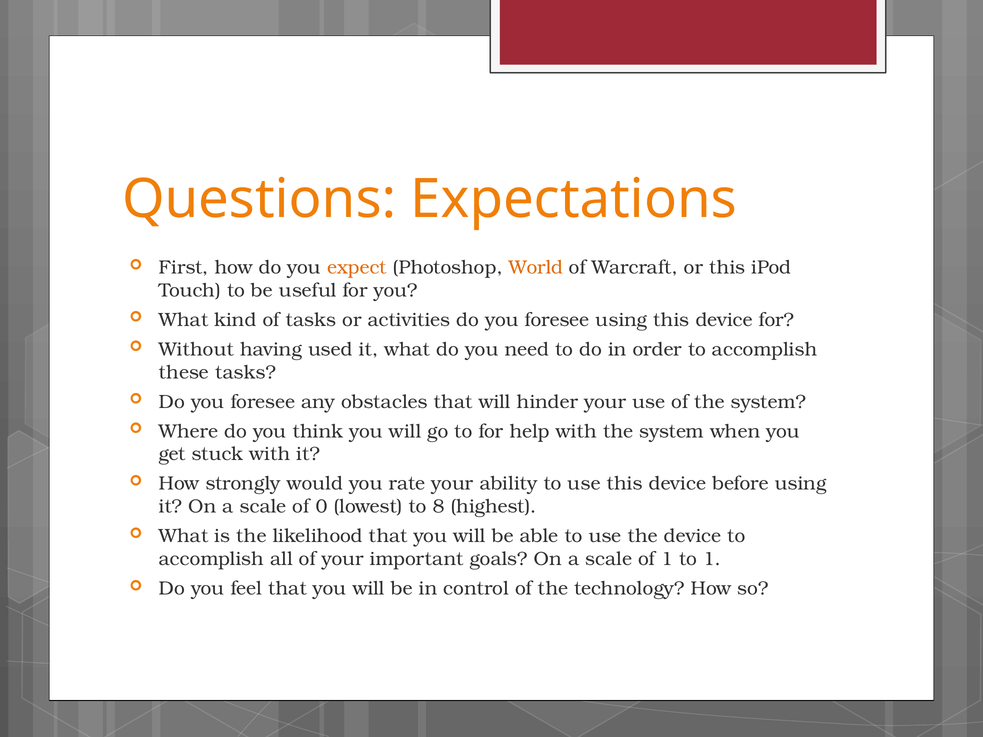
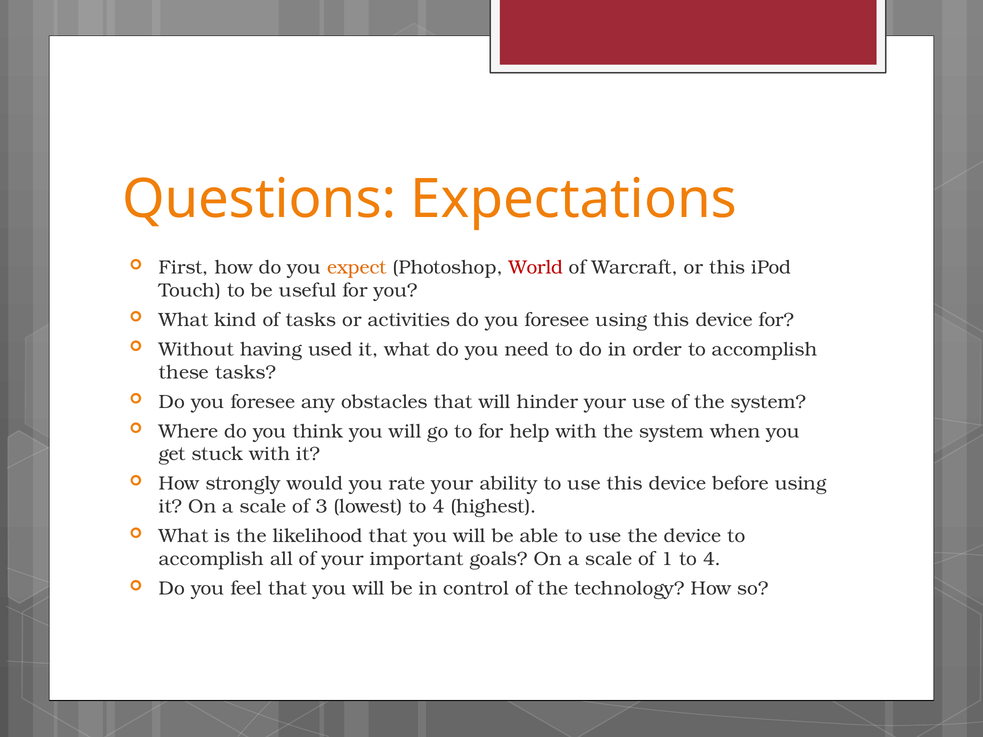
World colour: orange -> red
0: 0 -> 3
lowest to 8: 8 -> 4
1 to 1: 1 -> 4
